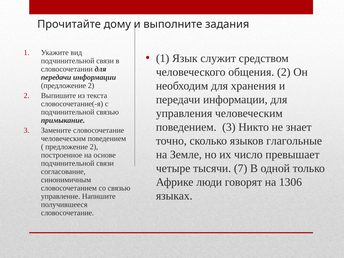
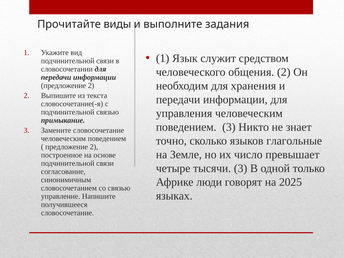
дому: дому -> виды
тысячи 7: 7 -> 3
1306: 1306 -> 2025
